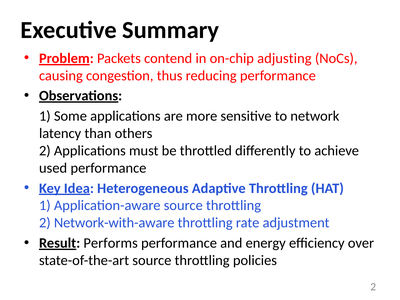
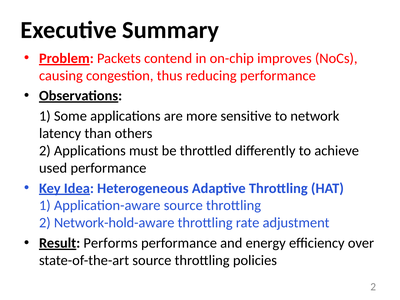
adjusting: adjusting -> improves
Network-with-aware: Network-with-aware -> Network-hold-aware
